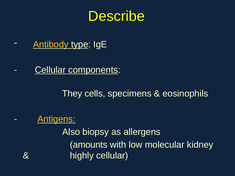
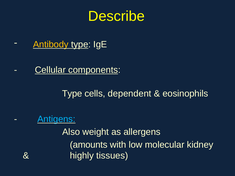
They at (72, 94): They -> Type
specimens: specimens -> dependent
Antigens colour: yellow -> light blue
biopsy: biopsy -> weight
highly cellular: cellular -> tissues
